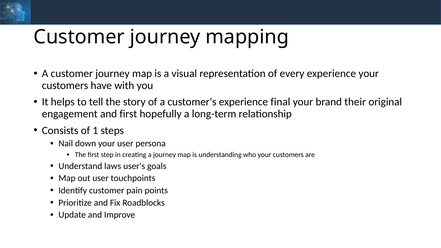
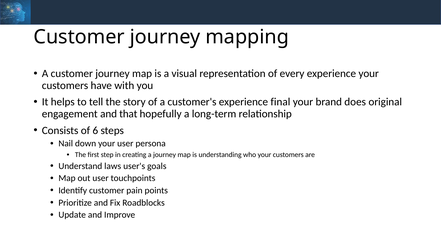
their: their -> does
and first: first -> that
1: 1 -> 6
